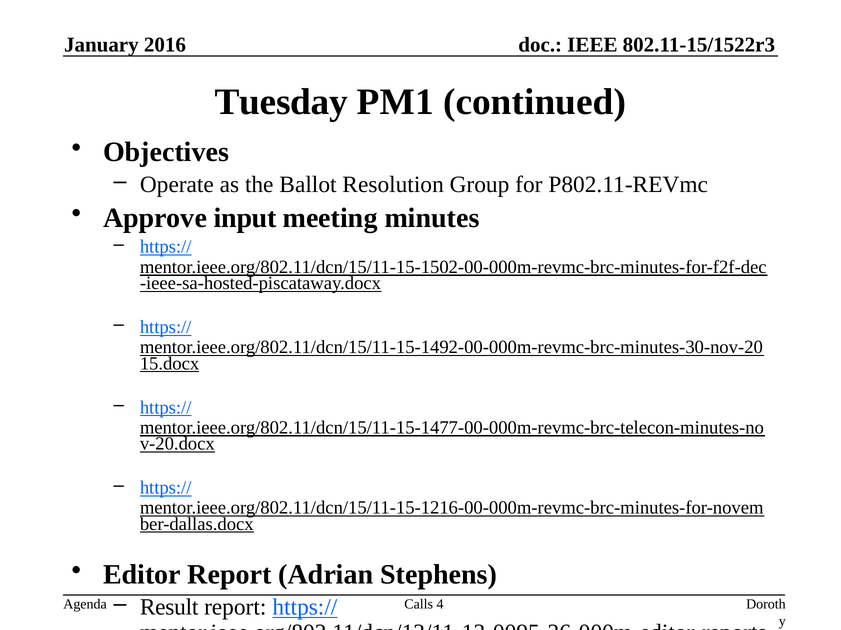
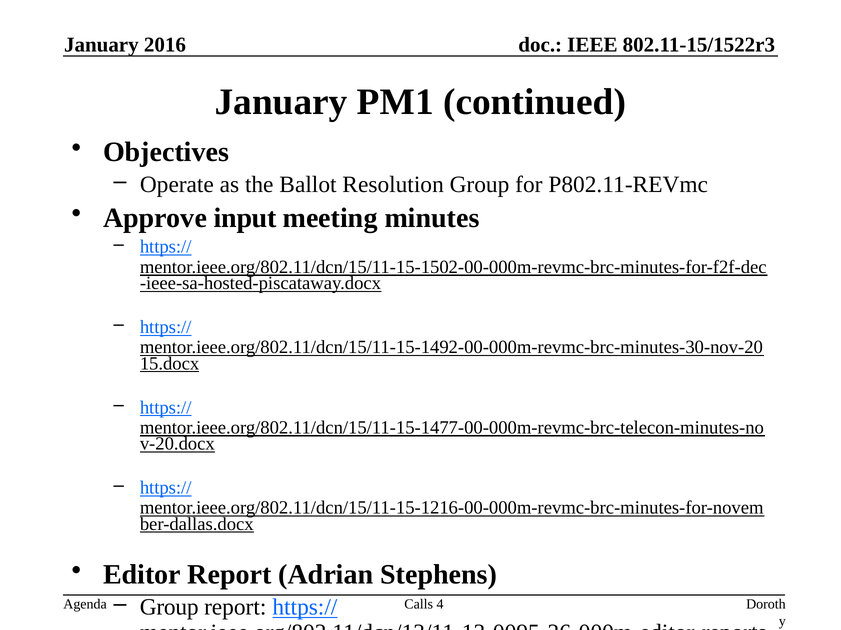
Tuesday at (281, 102): Tuesday -> January
Result at (169, 608): Result -> Group
